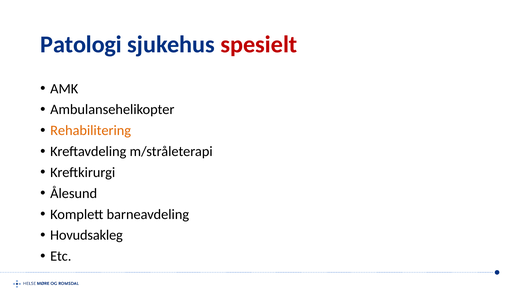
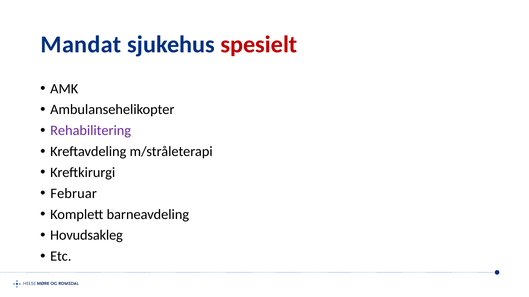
Patologi: Patologi -> Mandat
Rehabilitering colour: orange -> purple
Ålesund: Ålesund -> Februar
